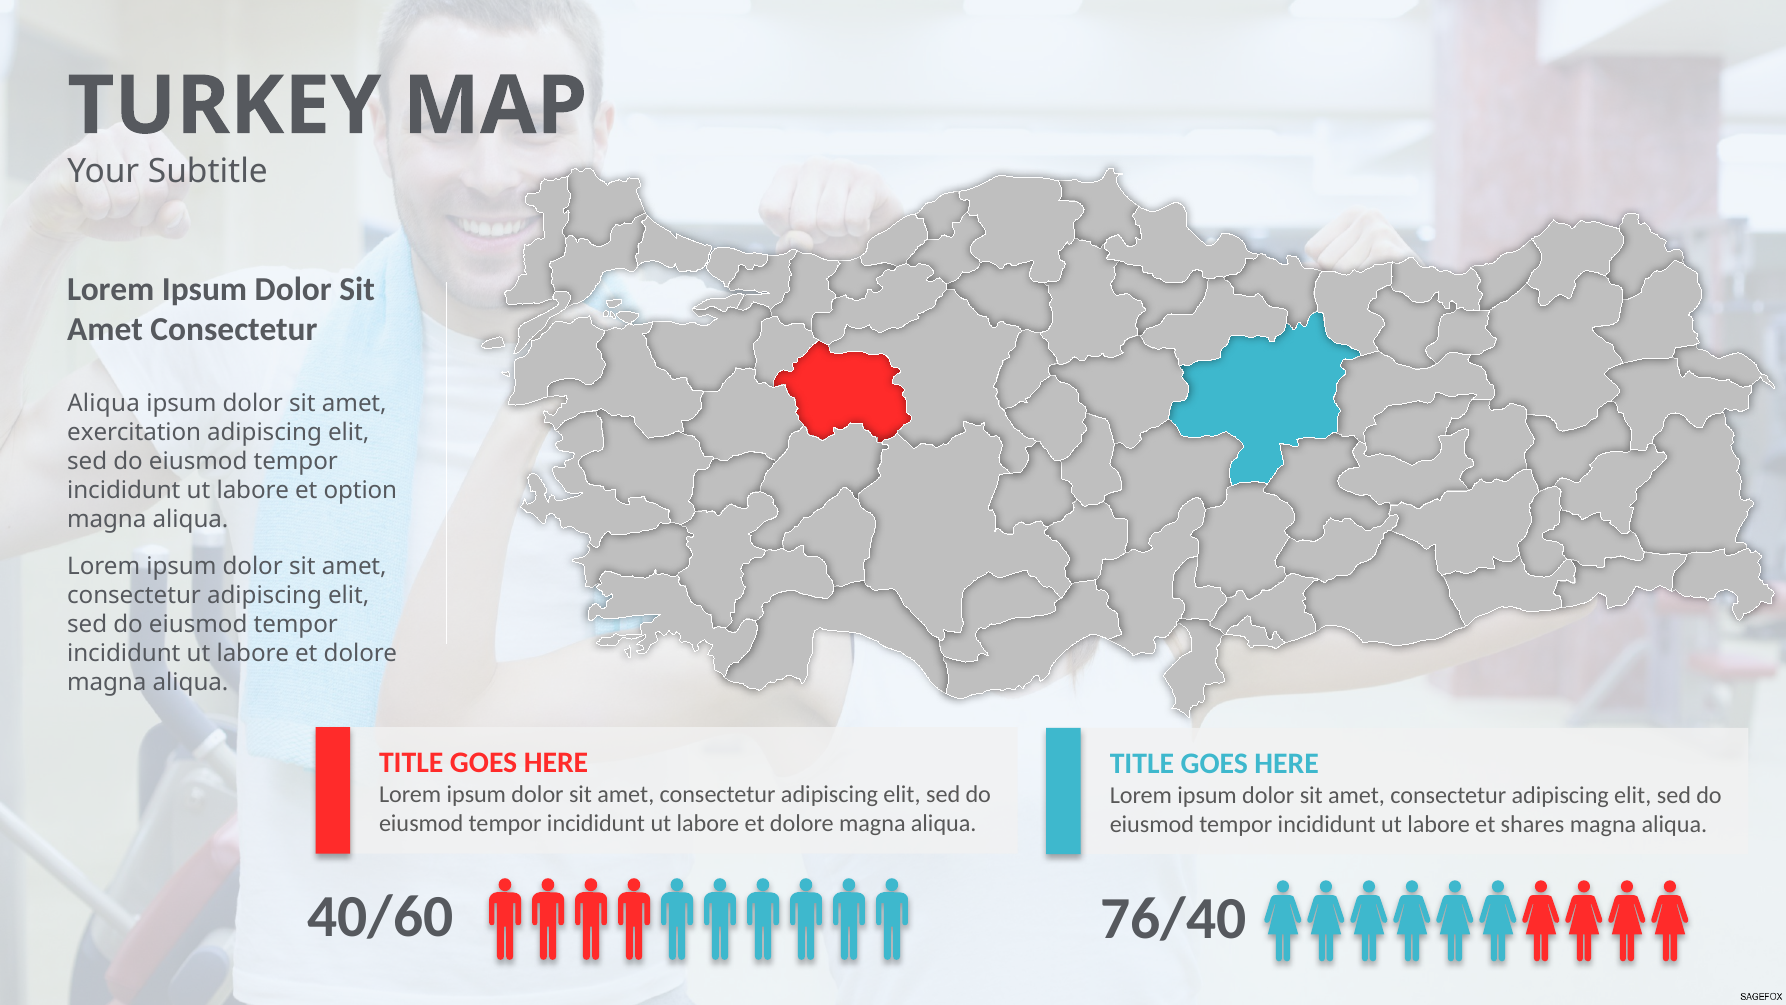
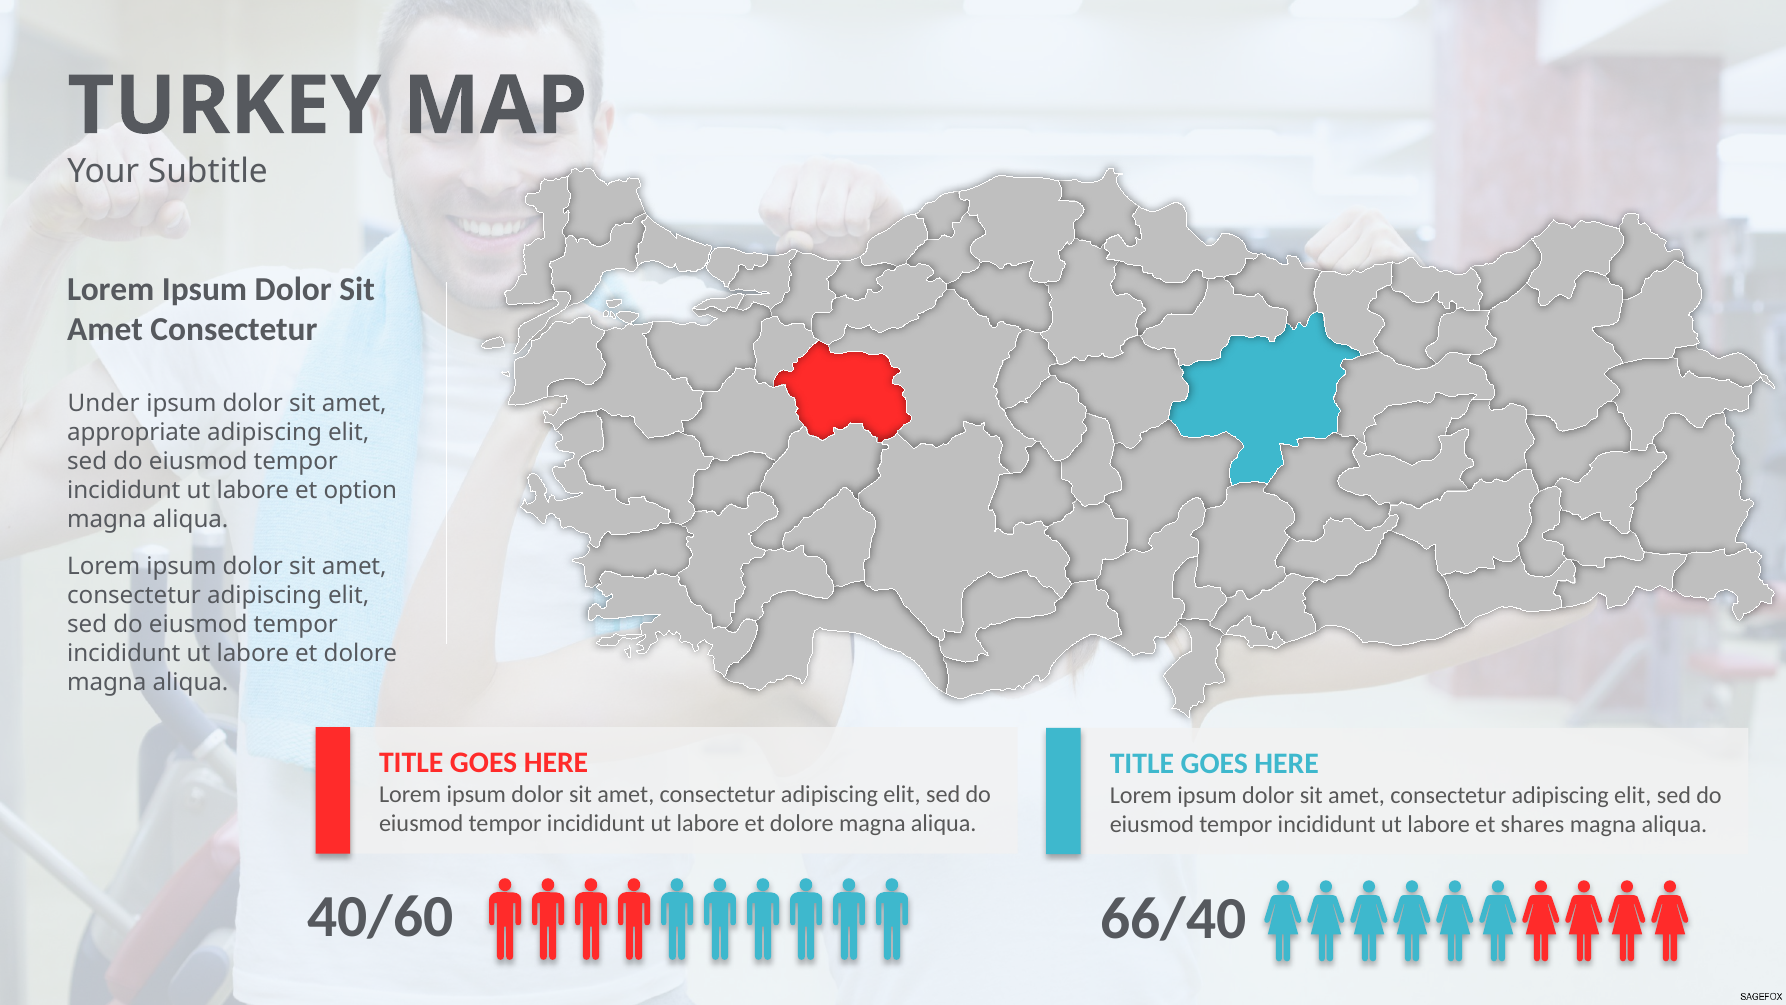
Aliqua at (104, 403): Aliqua -> Under
exercitation: exercitation -> appropriate
76/40: 76/40 -> 66/40
